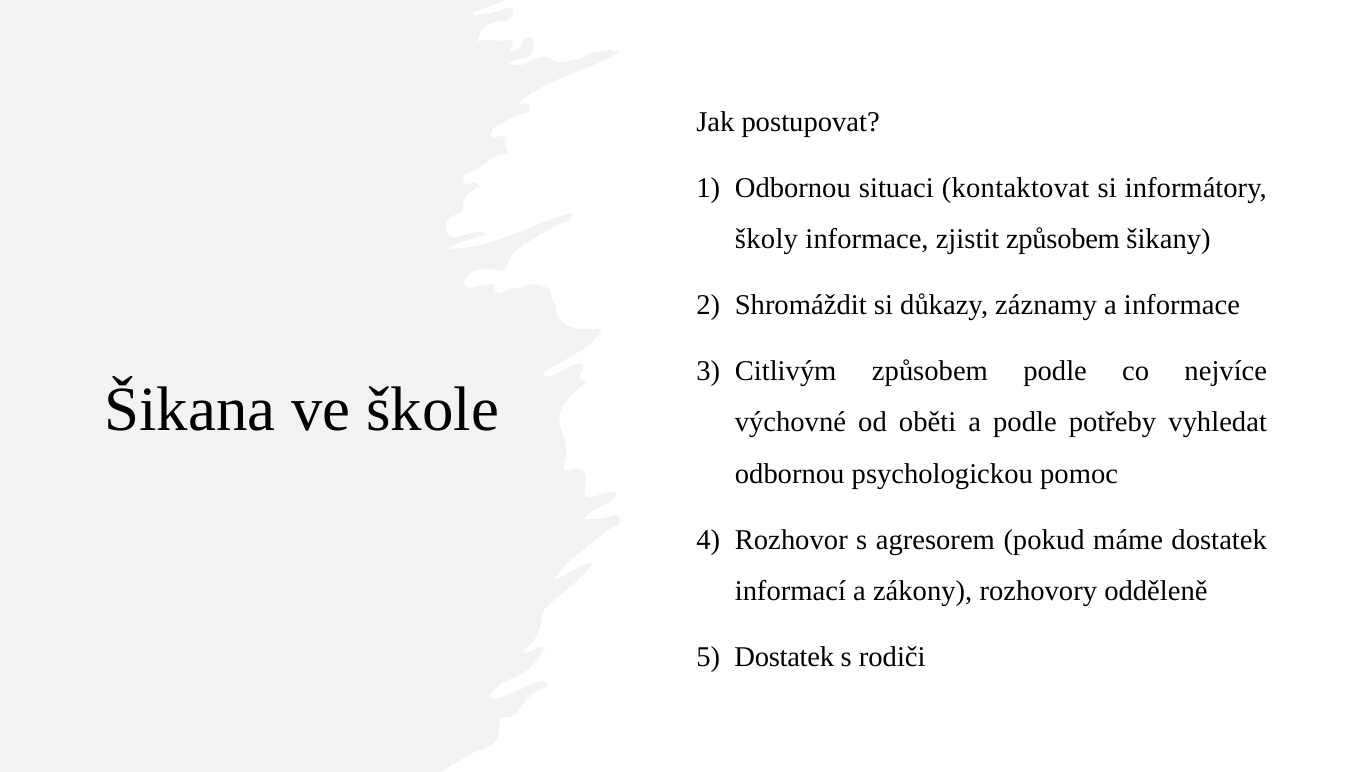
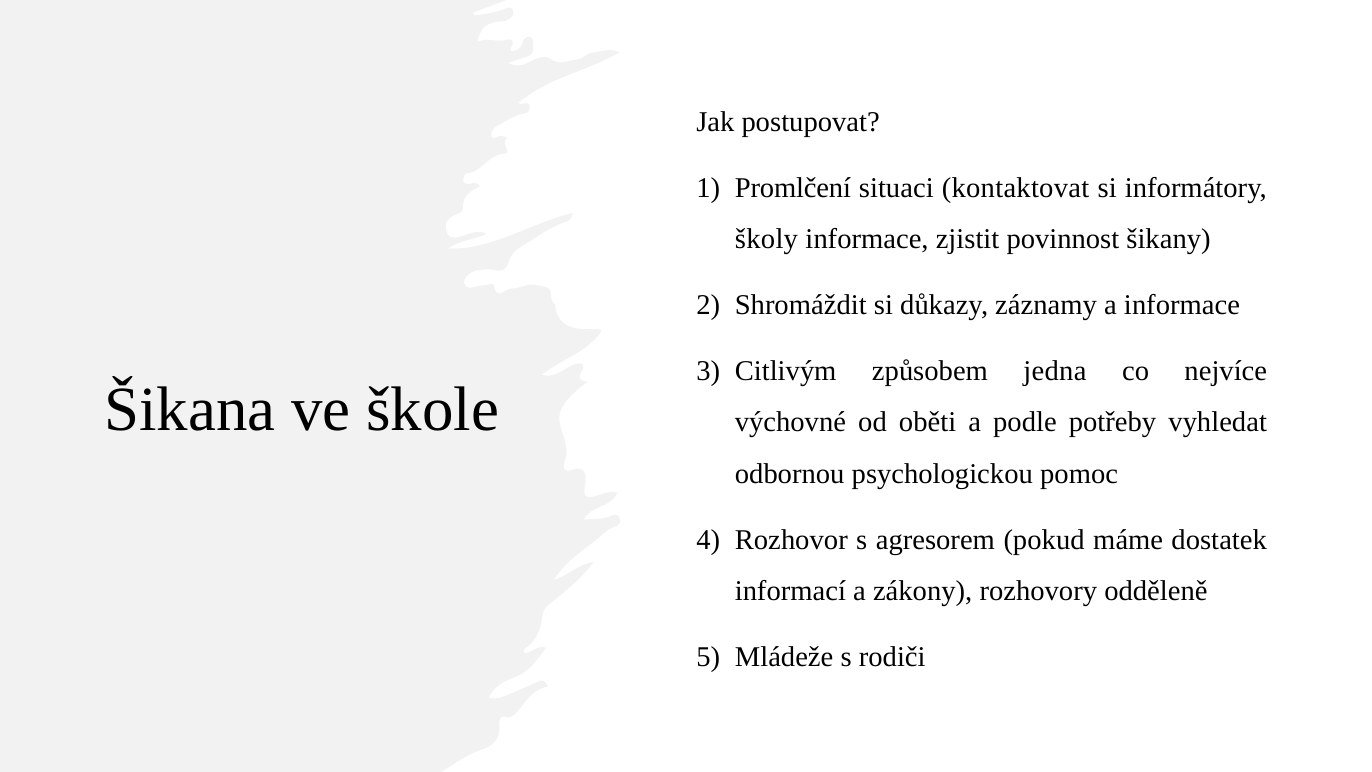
Odbornou at (793, 188): Odbornou -> Promlčení
zjistit způsobem: způsobem -> povinnost
způsobem podle: podle -> jedna
Dostatek at (784, 657): Dostatek -> Mládeže
